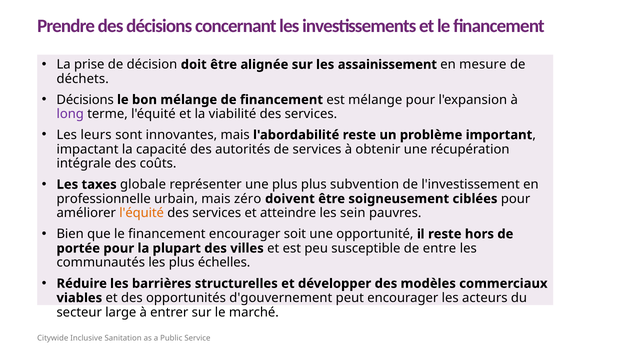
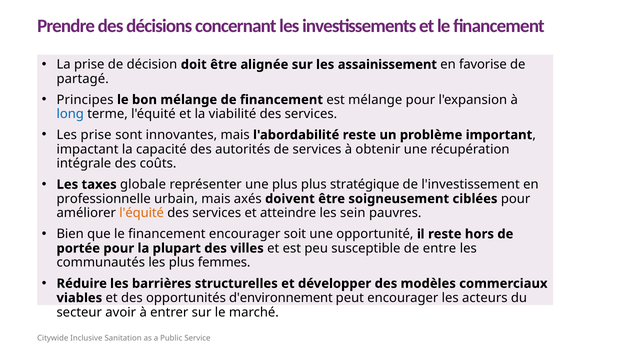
mesure: mesure -> favorise
déchets: déchets -> partagé
Décisions at (85, 100): Décisions -> Principes
long colour: purple -> blue
Les leurs: leurs -> prise
subvention: subvention -> stratégique
zéro: zéro -> axés
échelles: échelles -> femmes
d'gouvernement: d'gouvernement -> d'environnement
large: large -> avoir
